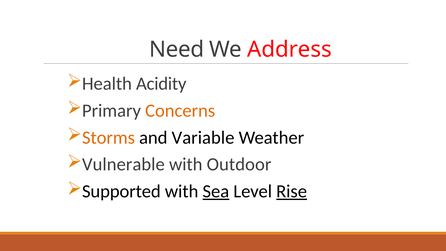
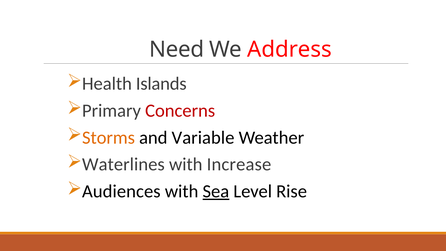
Acidity: Acidity -> Islands
Concerns colour: orange -> red
Vulnerable: Vulnerable -> Waterlines
Outdoor: Outdoor -> Increase
Supported: Supported -> Audiences
Rise underline: present -> none
